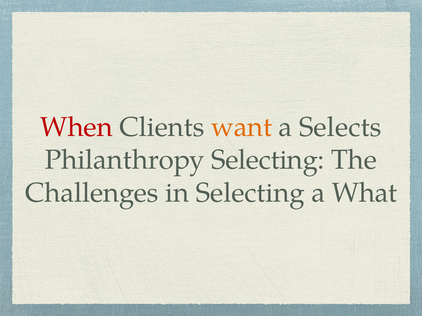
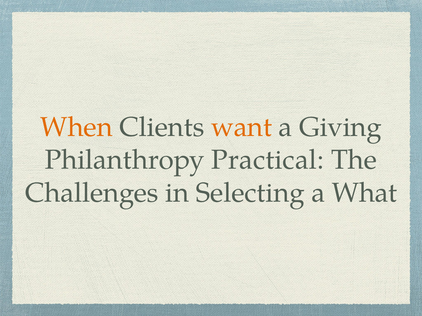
When colour: red -> orange
Selects: Selects -> Giving
Philanthropy Selecting: Selecting -> Practical
